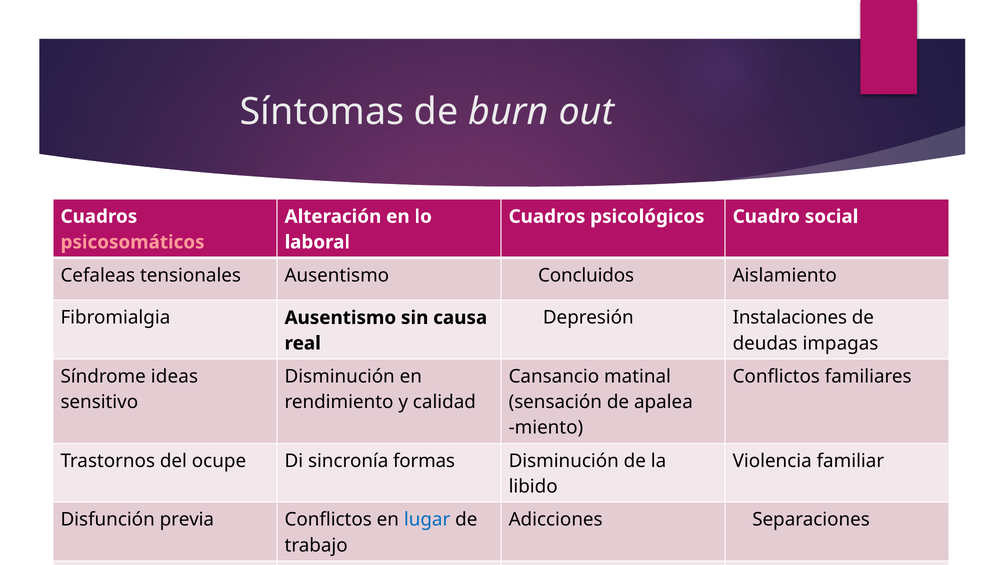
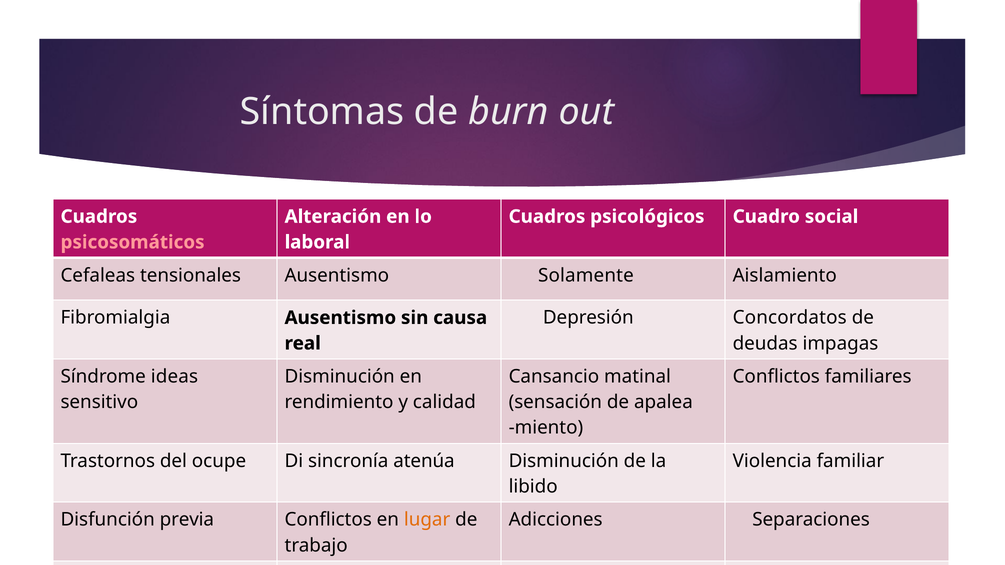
Concluidos: Concluidos -> Solamente
Instalaciones: Instalaciones -> Concordatos
formas: formas -> atenúa
lugar colour: blue -> orange
